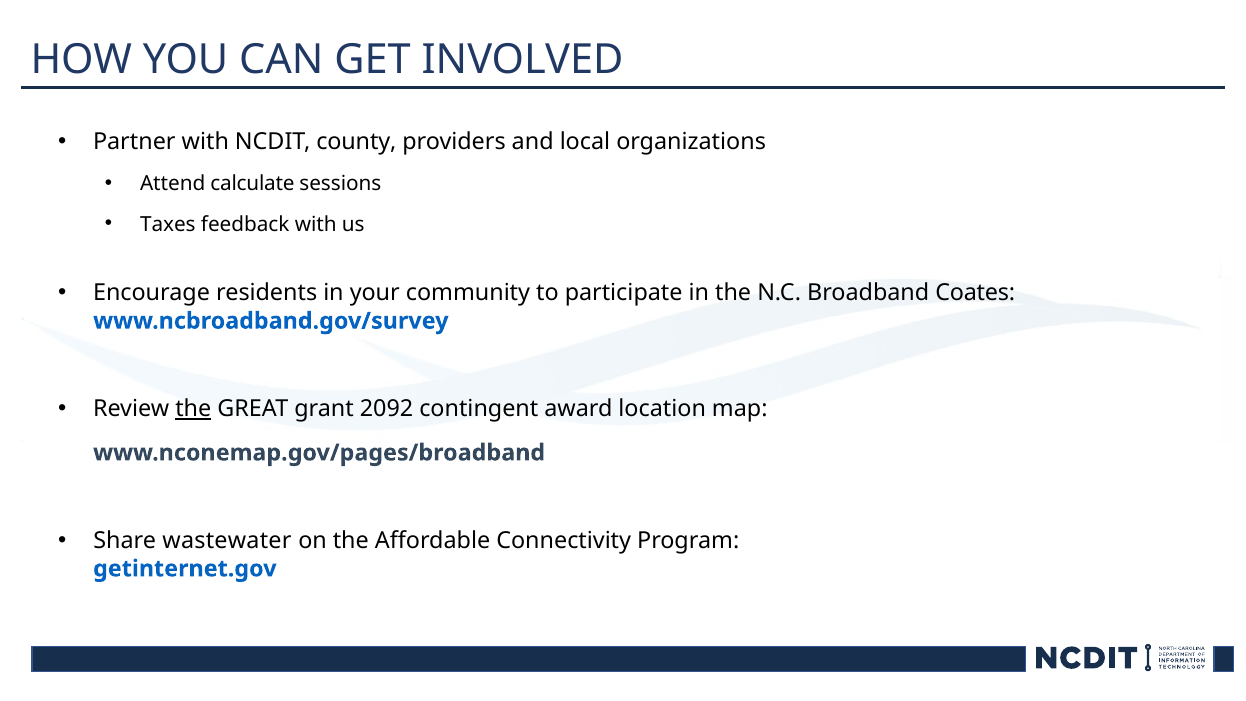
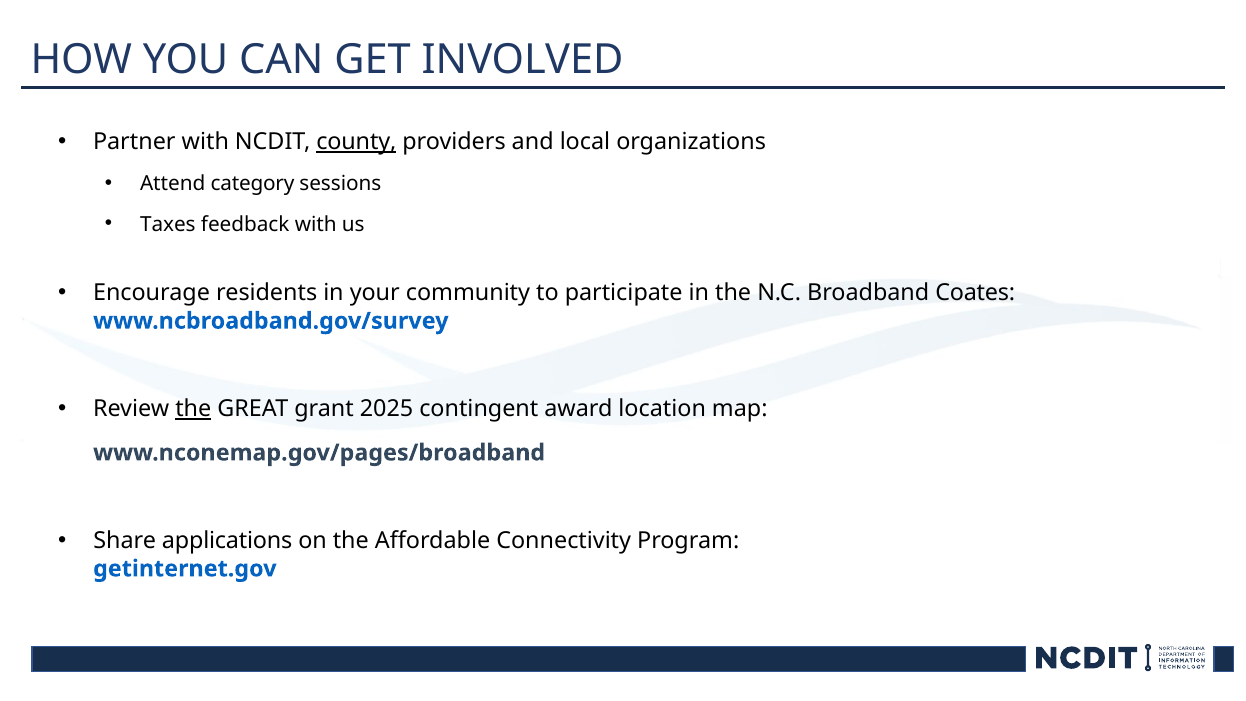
county underline: none -> present
calculate: calculate -> category
2092: 2092 -> 2025
wastewater: wastewater -> applications
